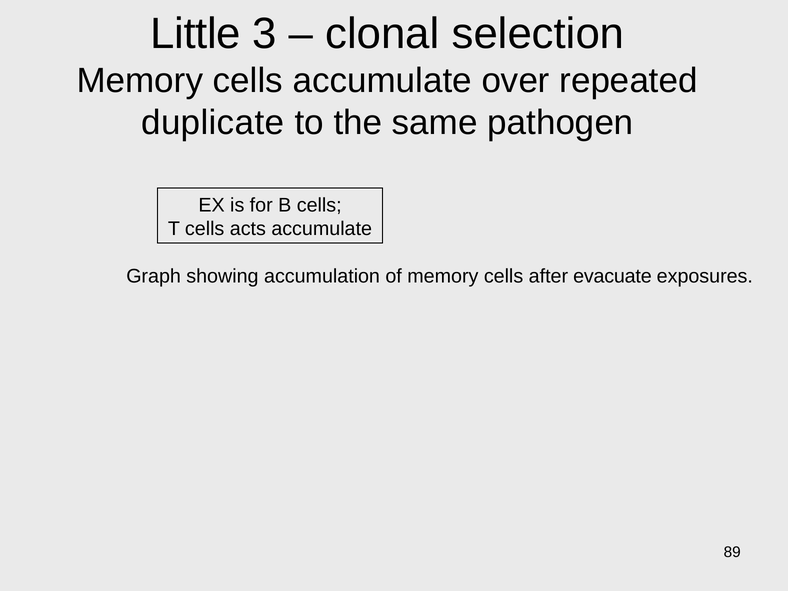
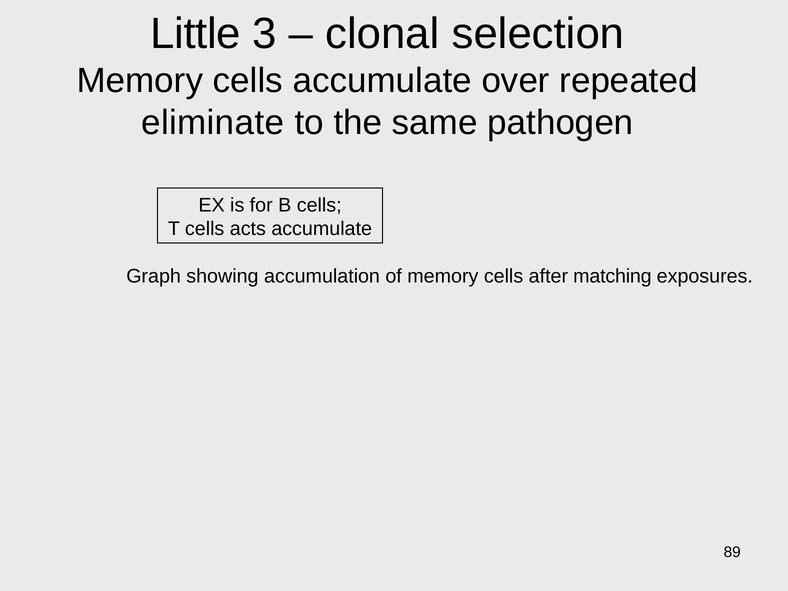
duplicate: duplicate -> eliminate
evacuate: evacuate -> matching
